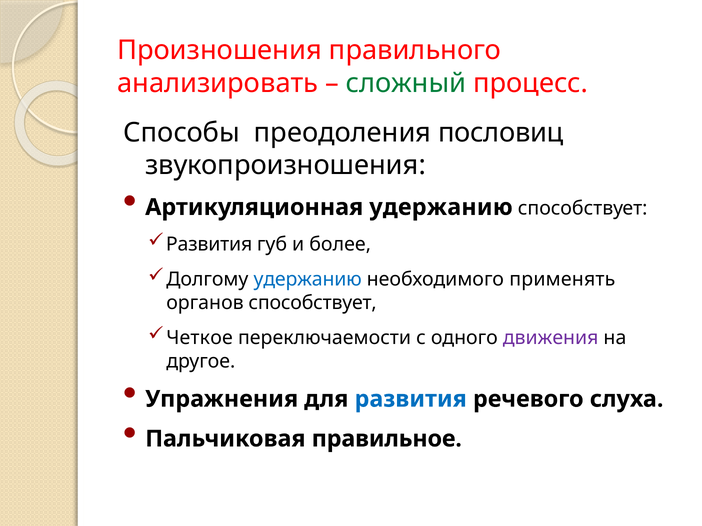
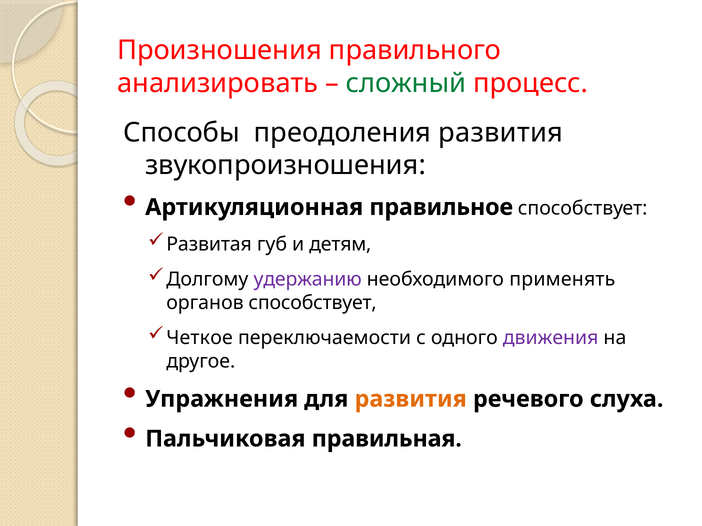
преодоления пословиц: пословиц -> развития
Артикуляционная удержанию: удержанию -> правильное
Развития at (209, 245): Развития -> Развитая
более: более -> детям
удержанию at (308, 280) colour: blue -> purple
развития at (411, 399) colour: blue -> orange
правильное: правильное -> правильная
